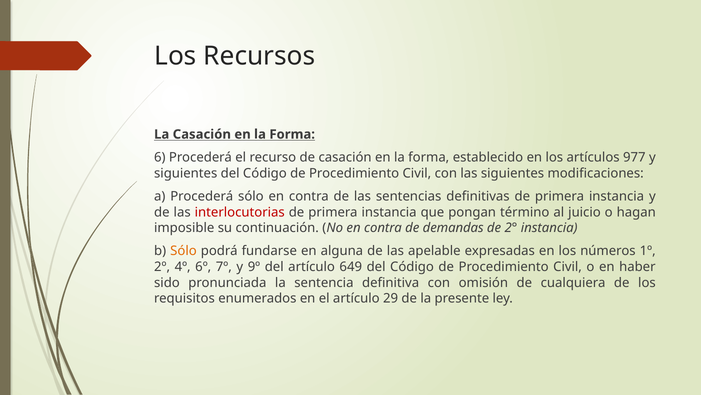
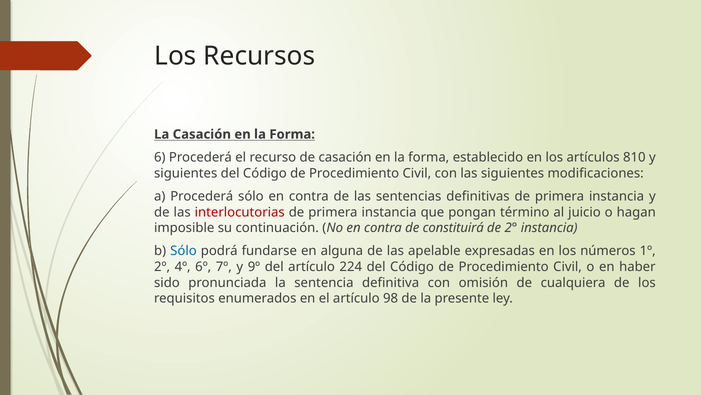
977: 977 -> 810
demandas: demandas -> constituirá
Sólo at (183, 251) colour: orange -> blue
649: 649 -> 224
29: 29 -> 98
